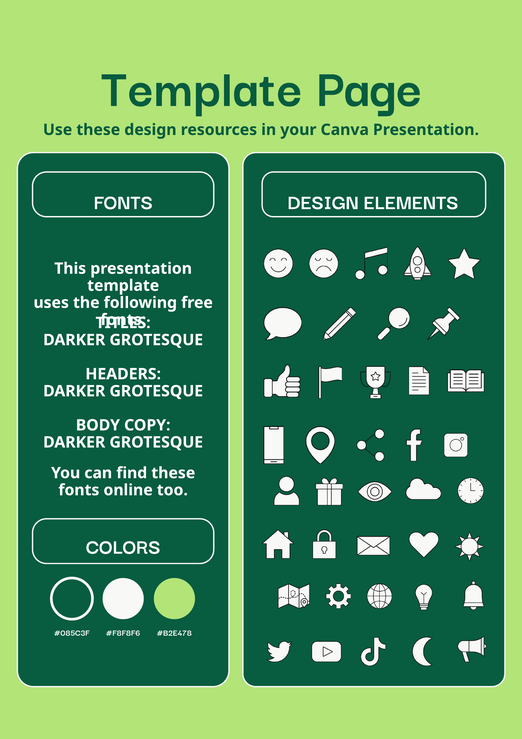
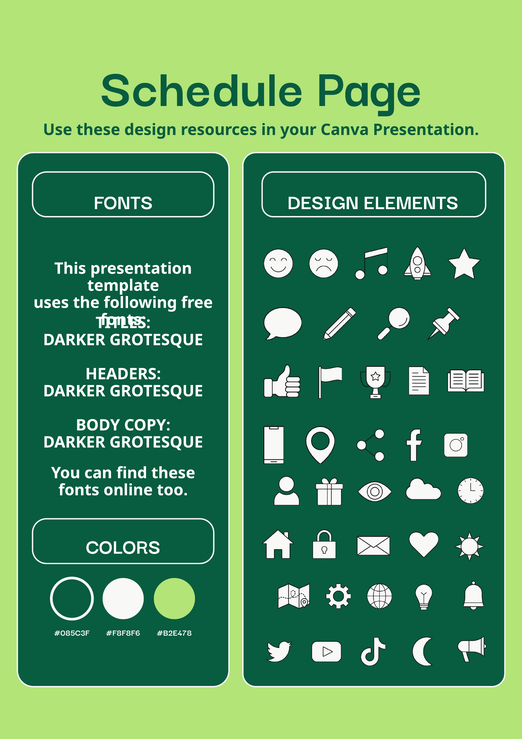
Template at (202, 87): Template -> Schedule
